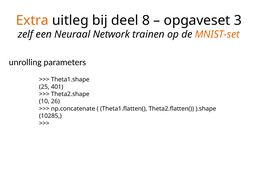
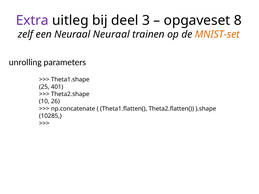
Extra colour: orange -> purple
8: 8 -> 3
3: 3 -> 8
Neuraal Network: Network -> Neuraal
